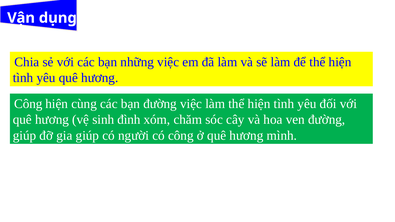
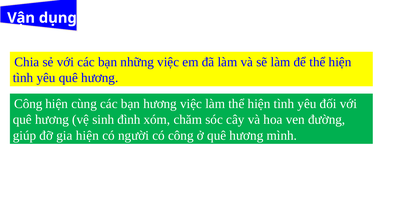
bạn đường: đường -> hương
gia giúp: giúp -> hiện
